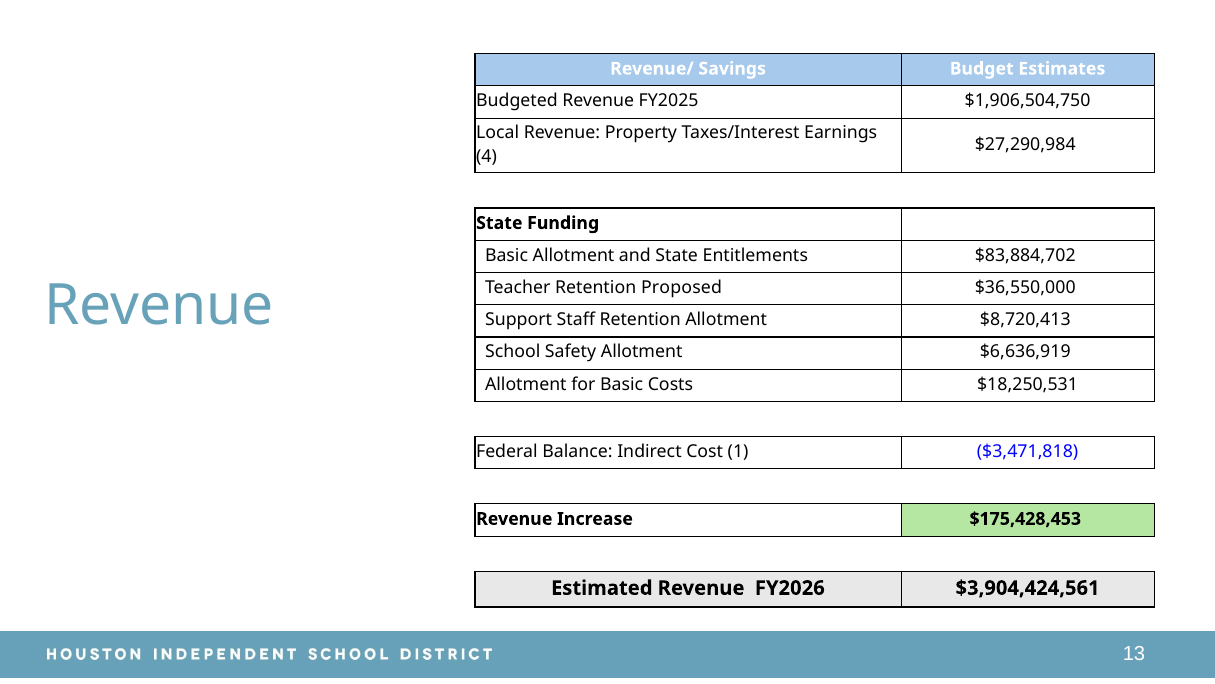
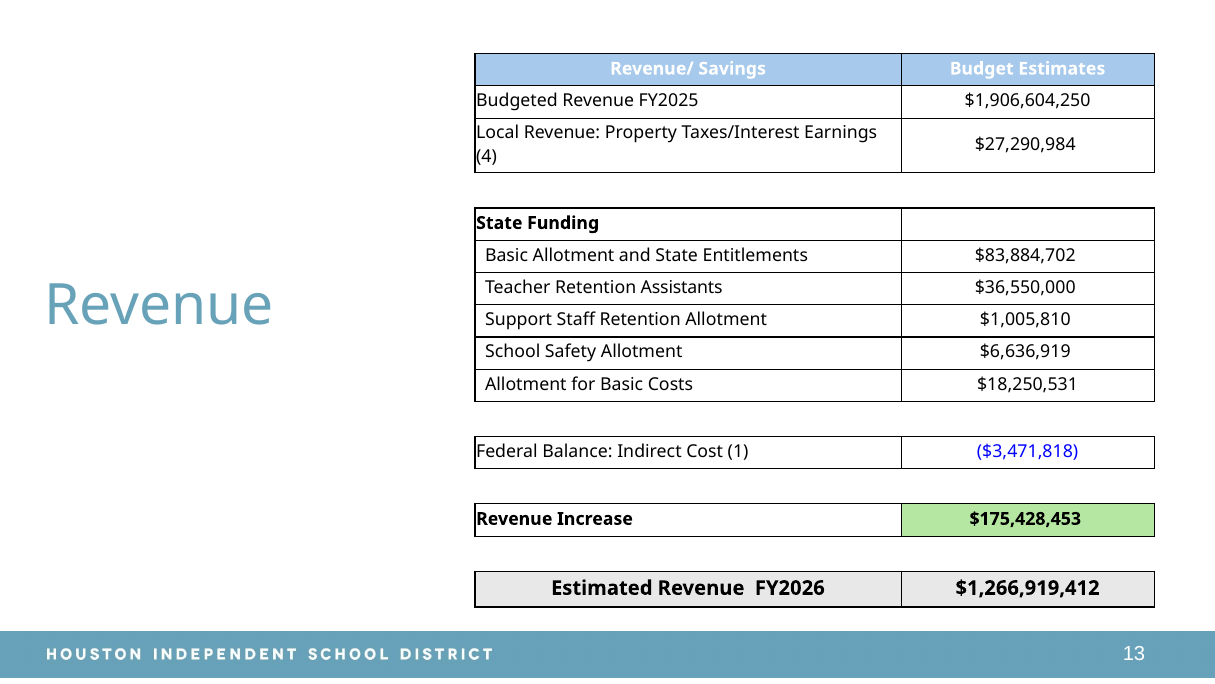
$1,906,504,750: $1,906,504,750 -> $1,906,604,250
Proposed: Proposed -> Assistants
$8,720,413: $8,720,413 -> $1,005,810
$3,904,424,561: $3,904,424,561 -> $1,266,919,412
